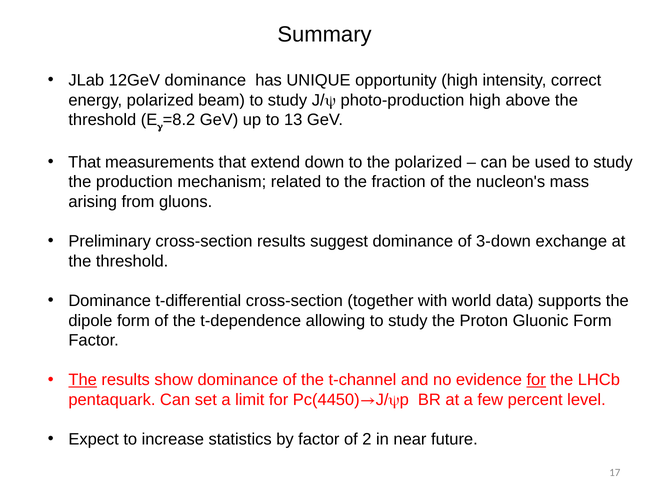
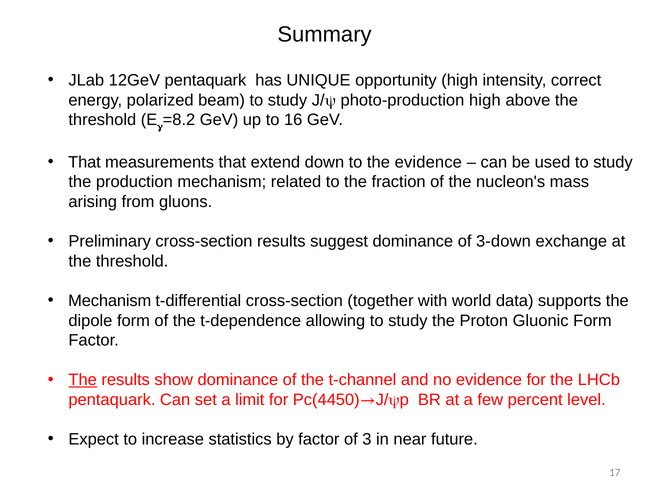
12GeV dominance: dominance -> pentaquark
13: 13 -> 16
the polarized: polarized -> evidence
Dominance at (110, 301): Dominance -> Mechanism
for at (536, 380) underline: present -> none
2: 2 -> 3
